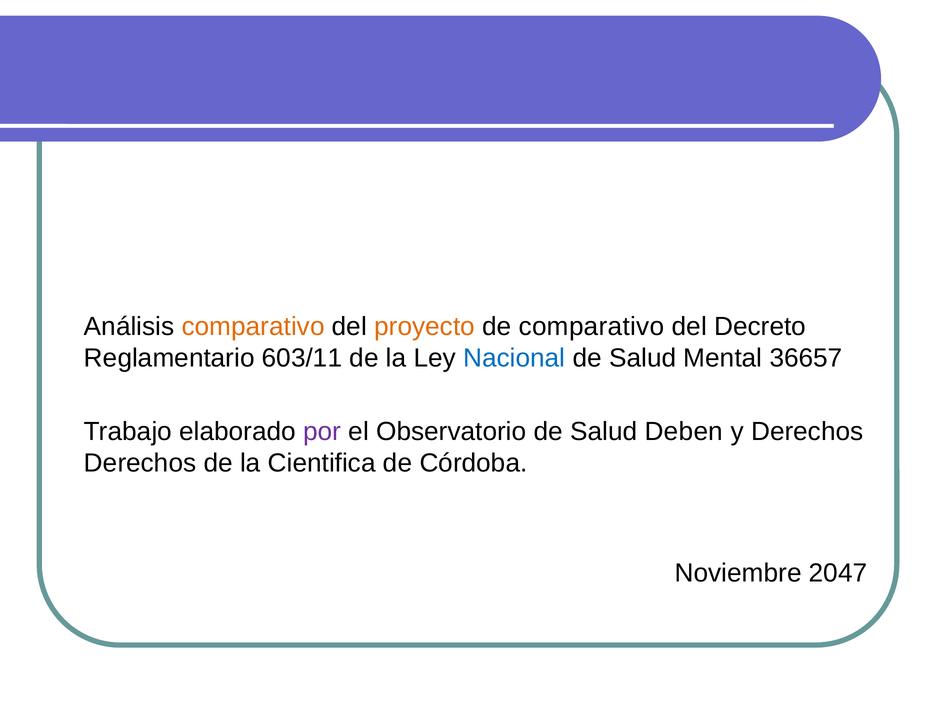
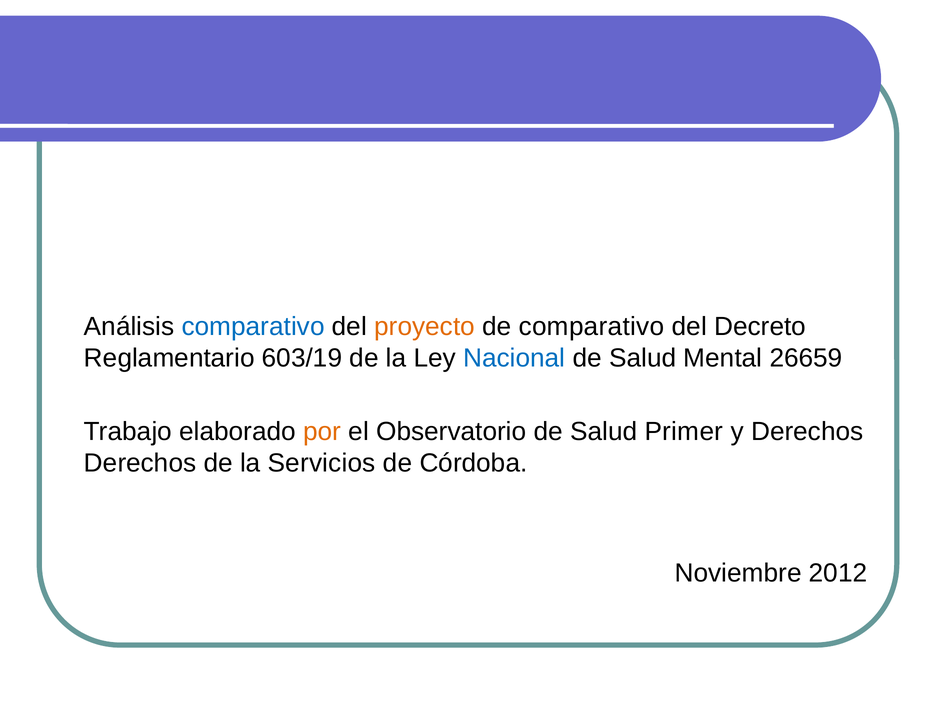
comparativo at (253, 327) colour: orange -> blue
603/11: 603/11 -> 603/19
36657: 36657 -> 26659
por colour: purple -> orange
Deben: Deben -> Primer
Cientifica: Cientifica -> Servicios
2047: 2047 -> 2012
